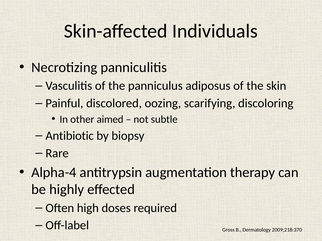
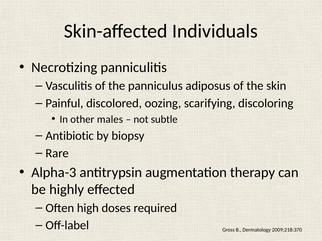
aimed: aimed -> males
Alpha-4: Alpha-4 -> Alpha-3
